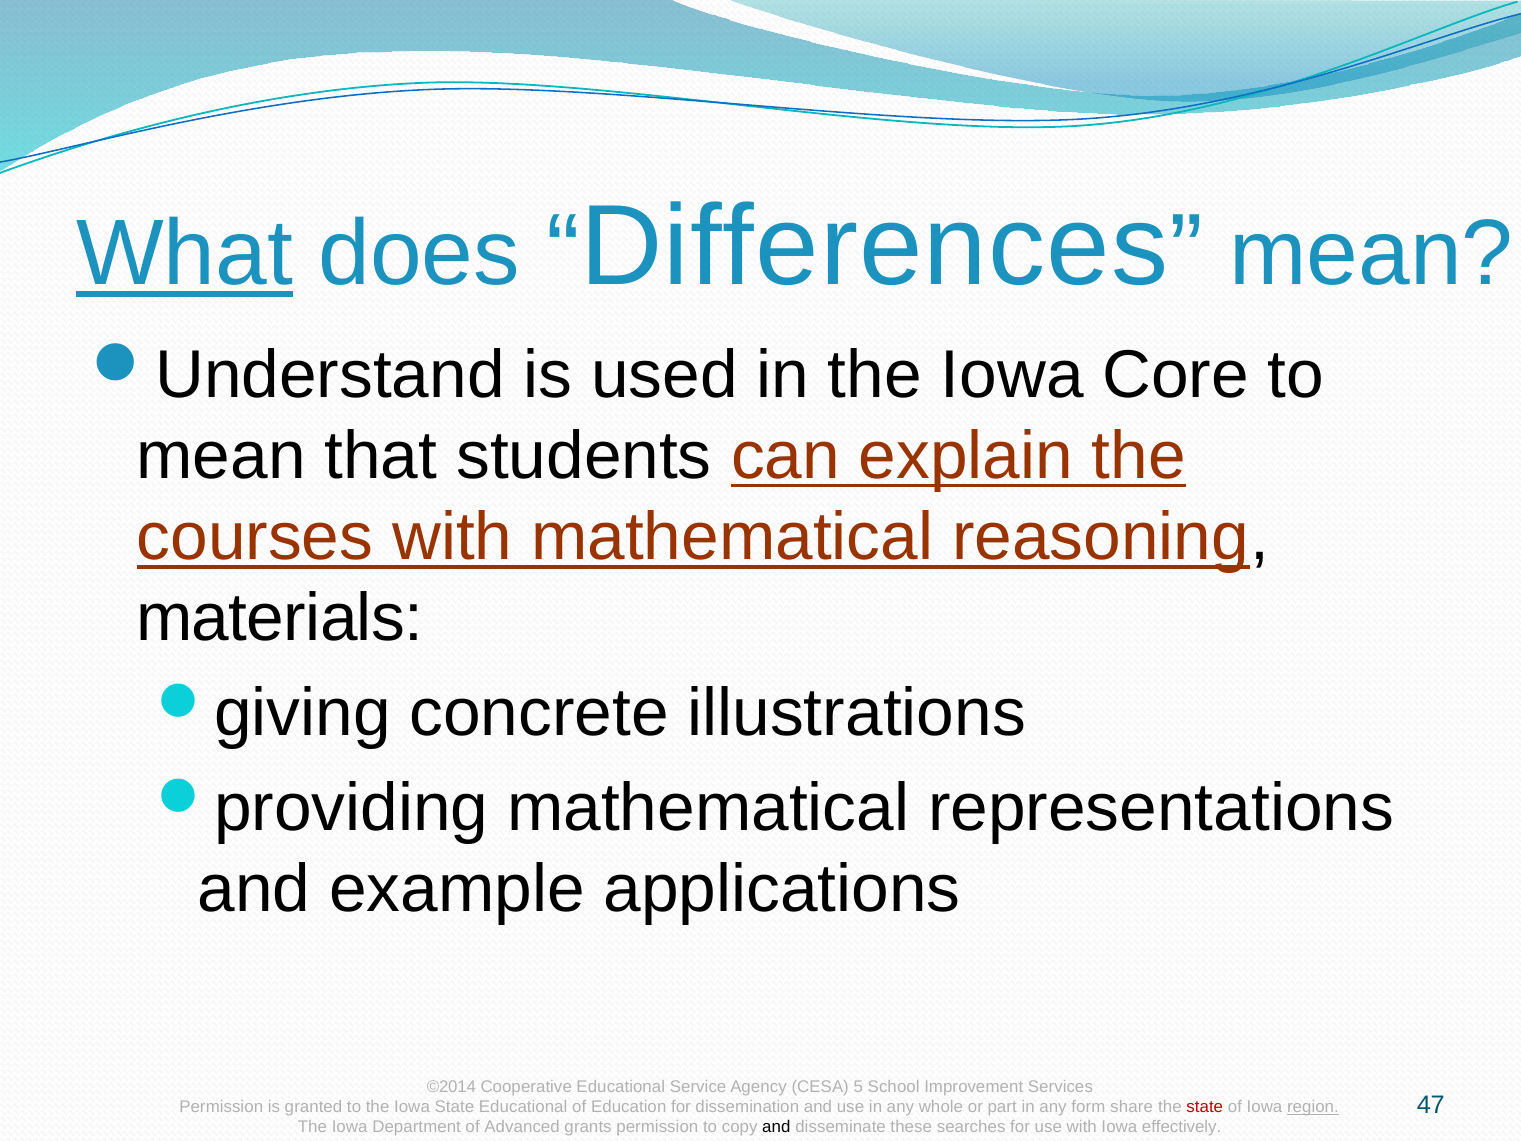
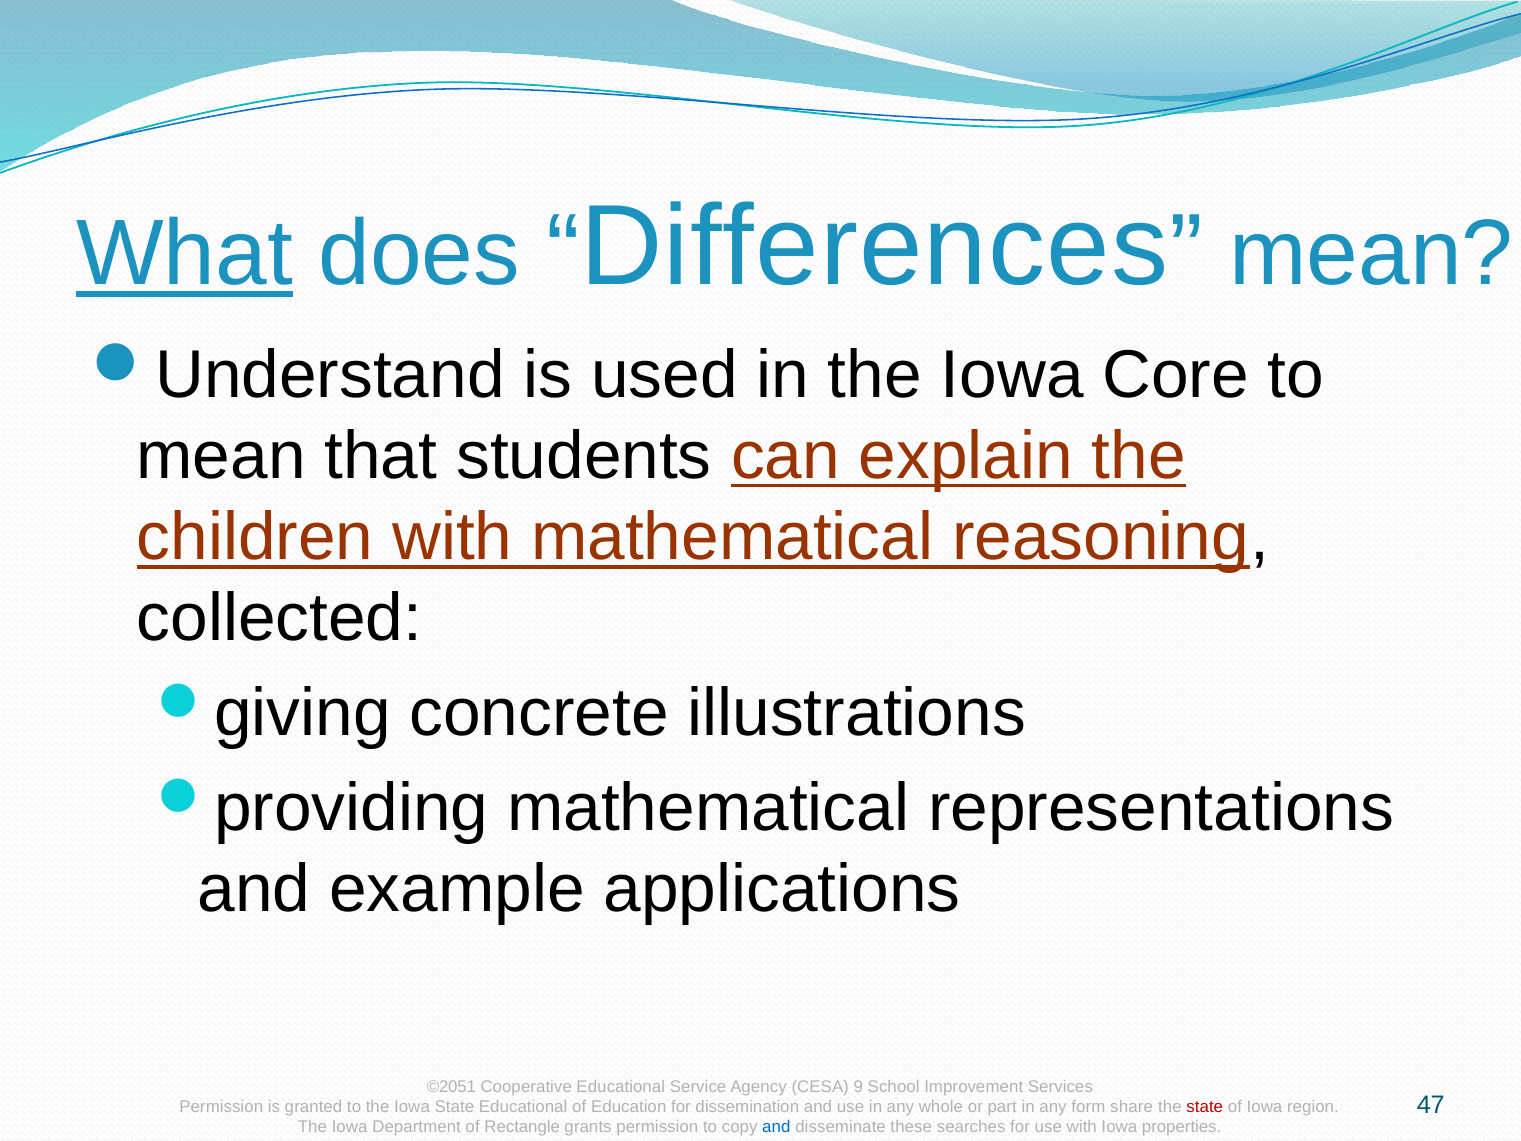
courses: courses -> children
materials: materials -> collected
©2014: ©2014 -> ©2051
5: 5 -> 9
region underline: present -> none
Advanced: Advanced -> Rectangle
and at (776, 1127) colour: black -> blue
effectively: effectively -> properties
